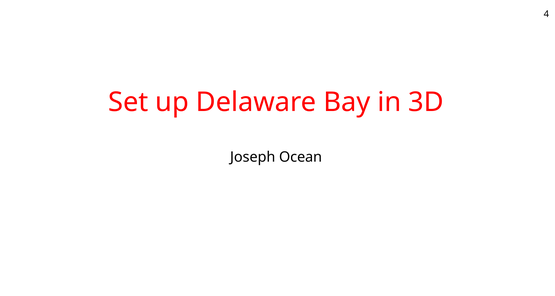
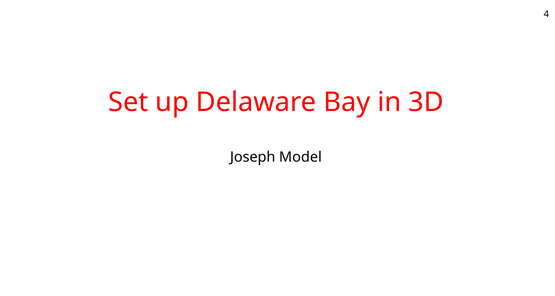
Ocean: Ocean -> Model
